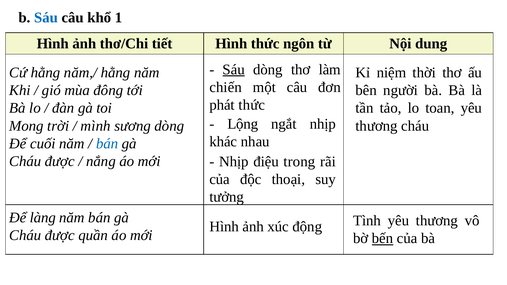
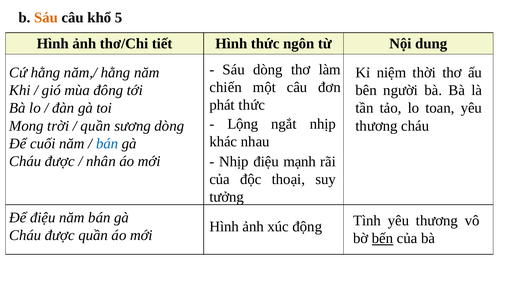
Sáu at (46, 18) colour: blue -> orange
1: 1 -> 5
Sáu at (234, 70) underline: present -> none
mình at (96, 126): mình -> quần
nắng: nắng -> nhân
trong: trong -> mạnh
Để làng: làng -> điệu
